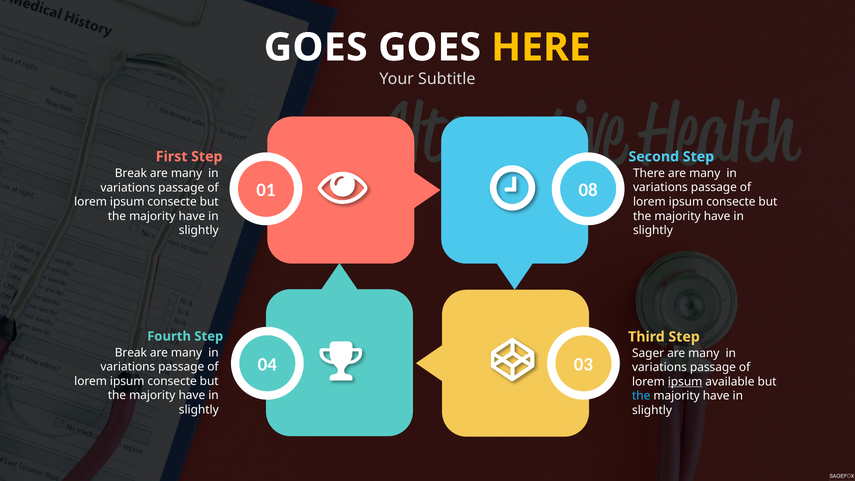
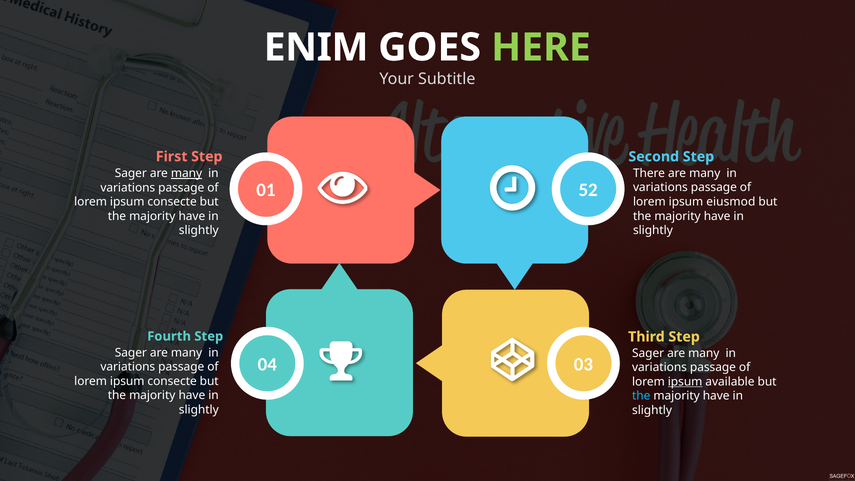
GOES at (316, 47): GOES -> ENIM
HERE colour: yellow -> light green
Break at (131, 173): Break -> Sager
many at (187, 173) underline: none -> present
08: 08 -> 52
consecte at (731, 202): consecte -> eiusmod
Break at (131, 353): Break -> Sager
